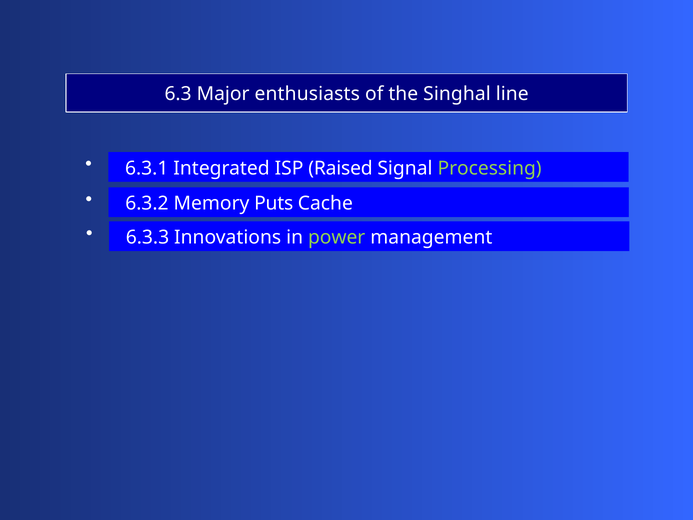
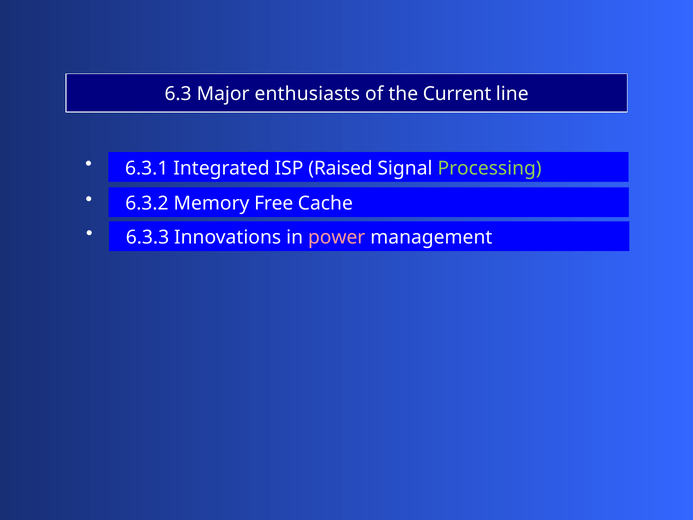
Singhal: Singhal -> Current
Puts: Puts -> Free
power colour: light green -> pink
